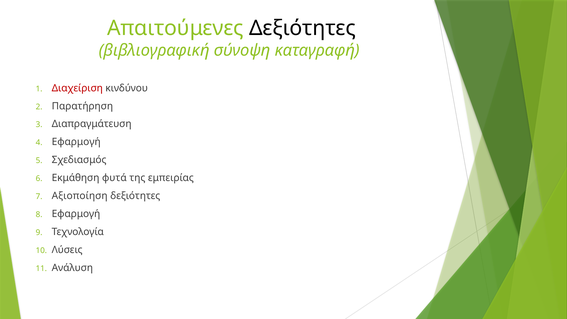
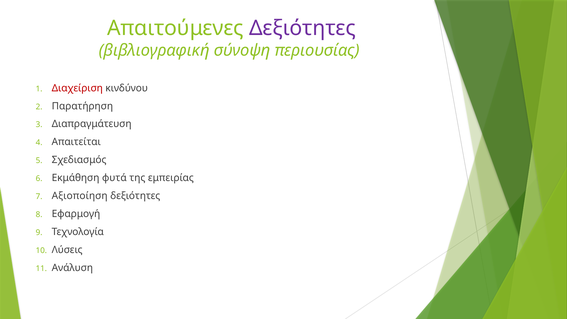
Δεξιότητες at (302, 28) colour: black -> purple
καταγραφή: καταγραφή -> περιουσίας
Εφαρμογή at (76, 142): Εφαρμογή -> Απαιτείται
